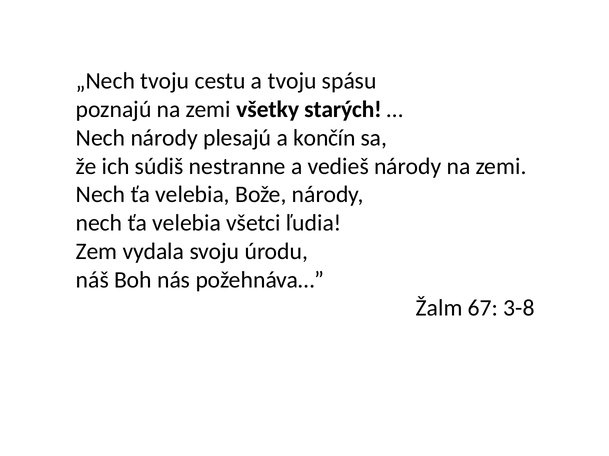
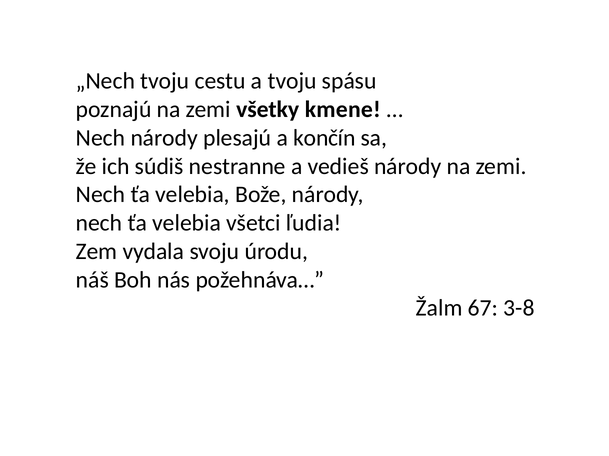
starých: starých -> kmene
